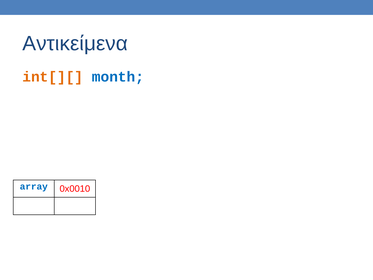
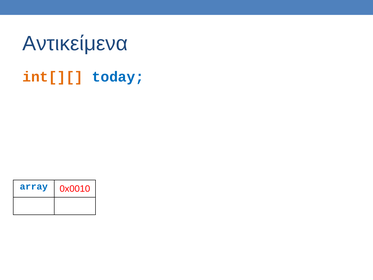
month: month -> today
